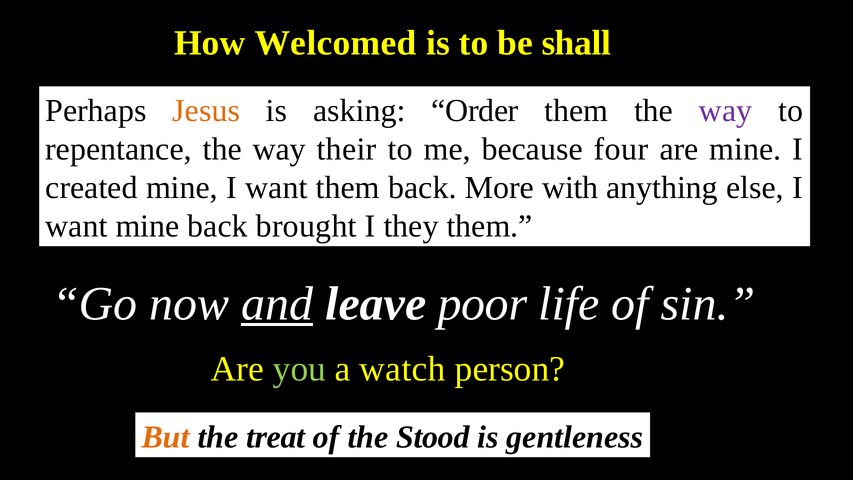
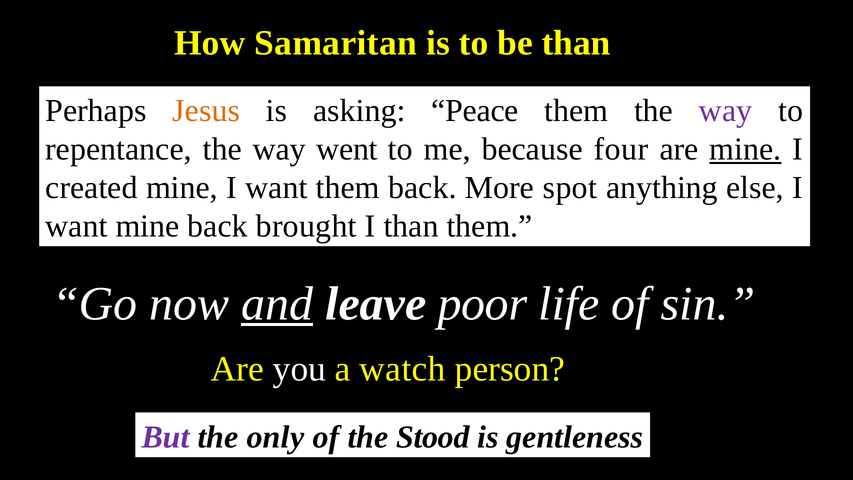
Welcomed: Welcomed -> Samaritan
be shall: shall -> than
Order: Order -> Peace
their: their -> went
mine at (745, 149) underline: none -> present
with: with -> spot
I they: they -> than
you colour: light green -> white
But colour: orange -> purple
treat: treat -> only
